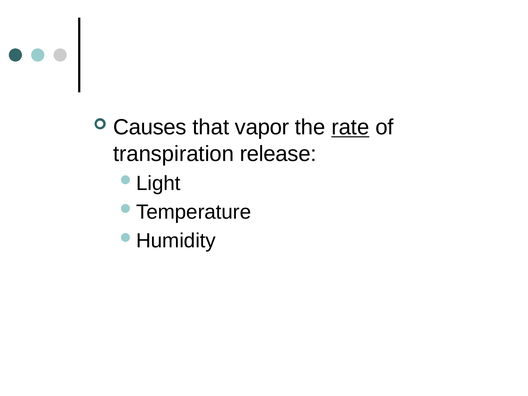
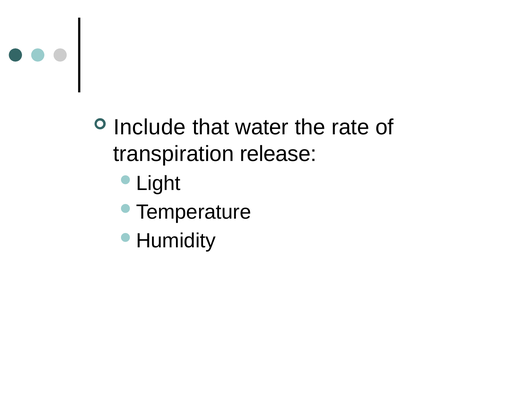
Causes: Causes -> Include
vapor: vapor -> water
rate underline: present -> none
